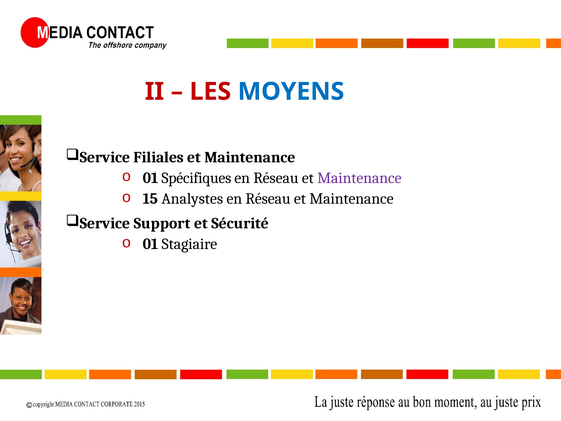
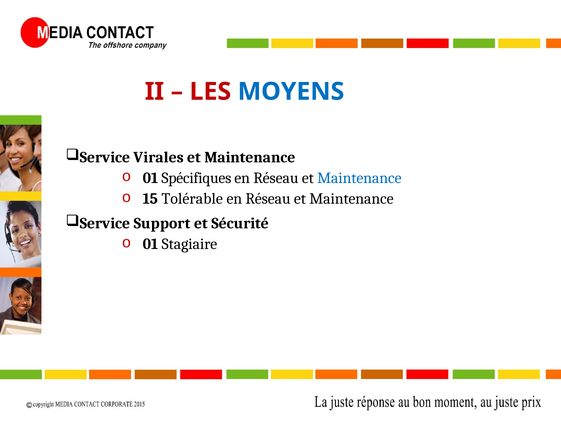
Filiales: Filiales -> Virales
Maintenance at (359, 178) colour: purple -> blue
Analystes: Analystes -> Tolérable
